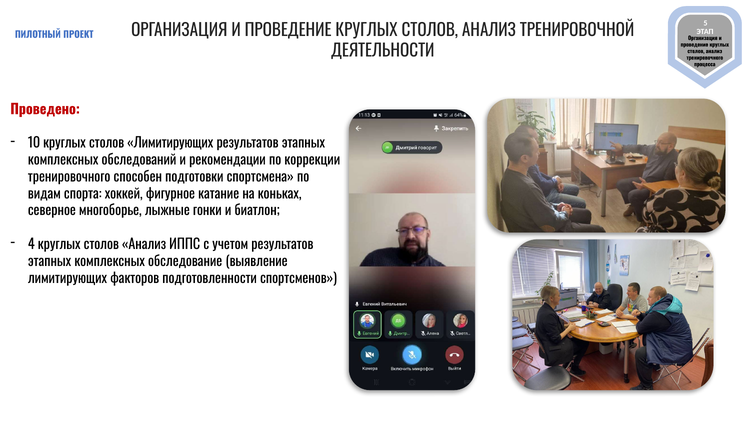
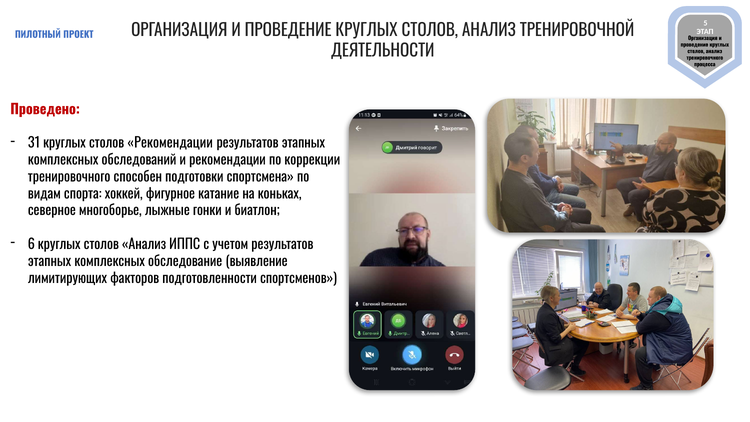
10: 10 -> 31
столов Лимитирующих: Лимитирующих -> Рекомендации
4: 4 -> 6
